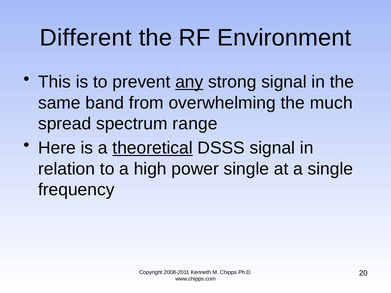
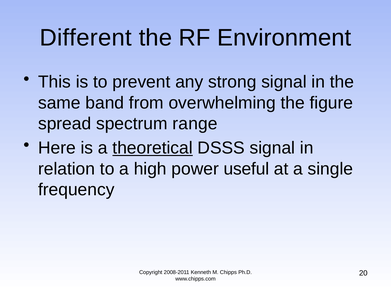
any underline: present -> none
much: much -> figure
power single: single -> useful
